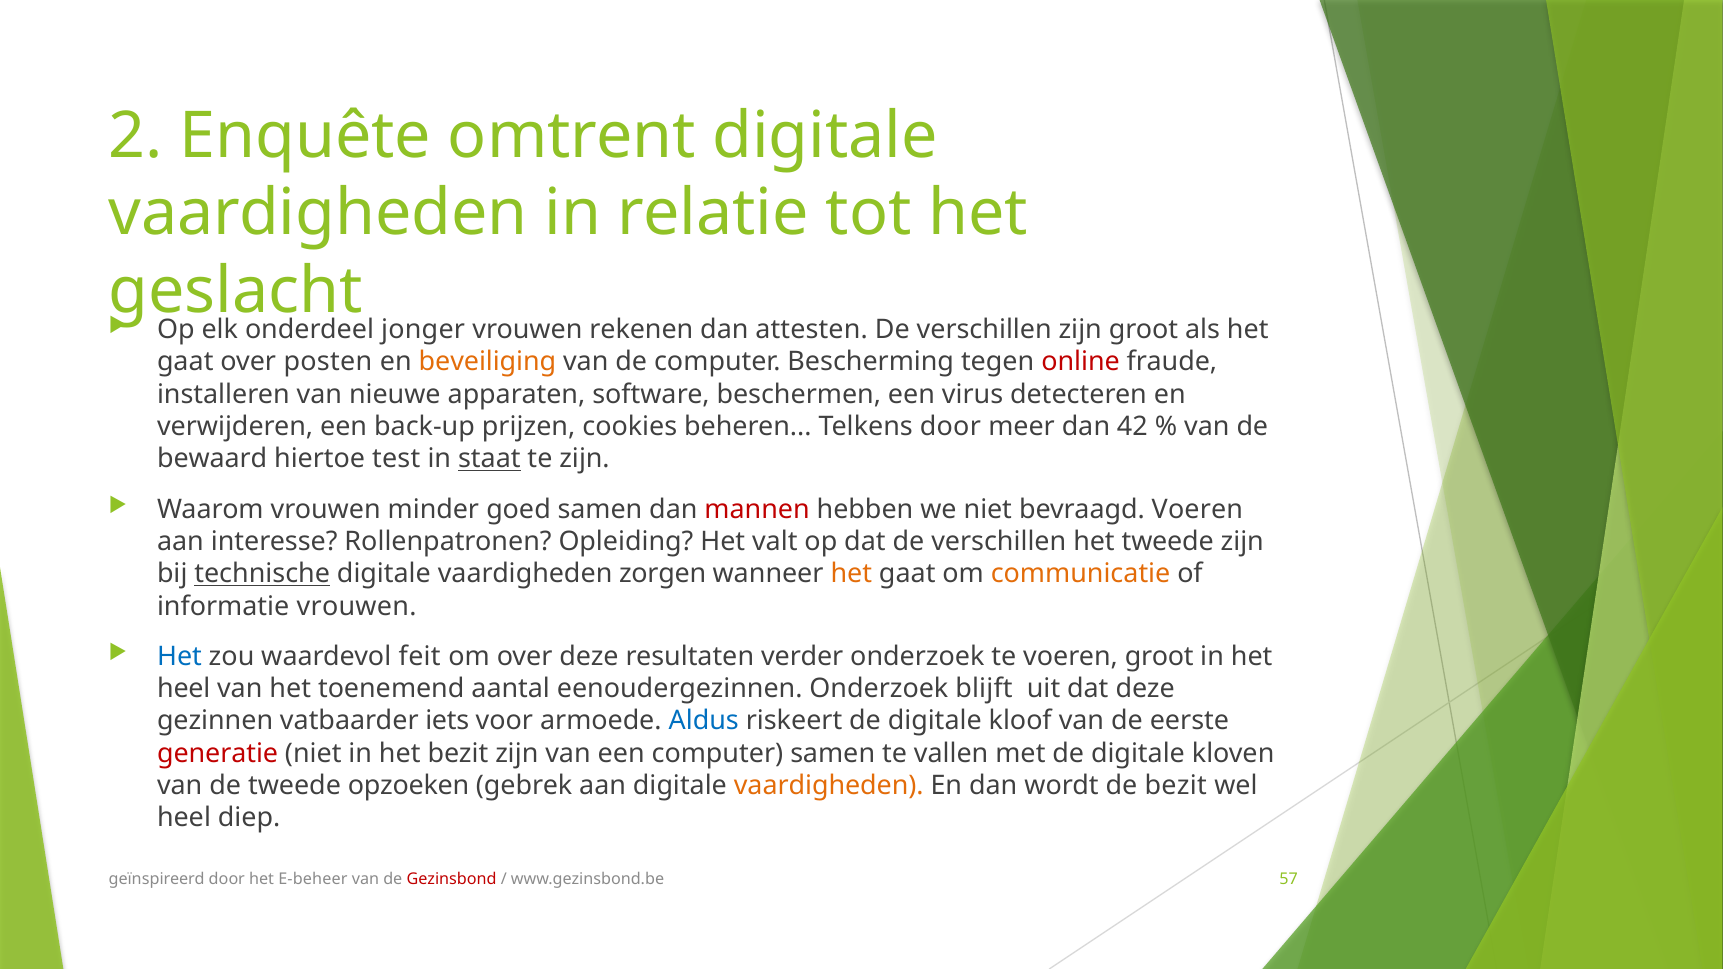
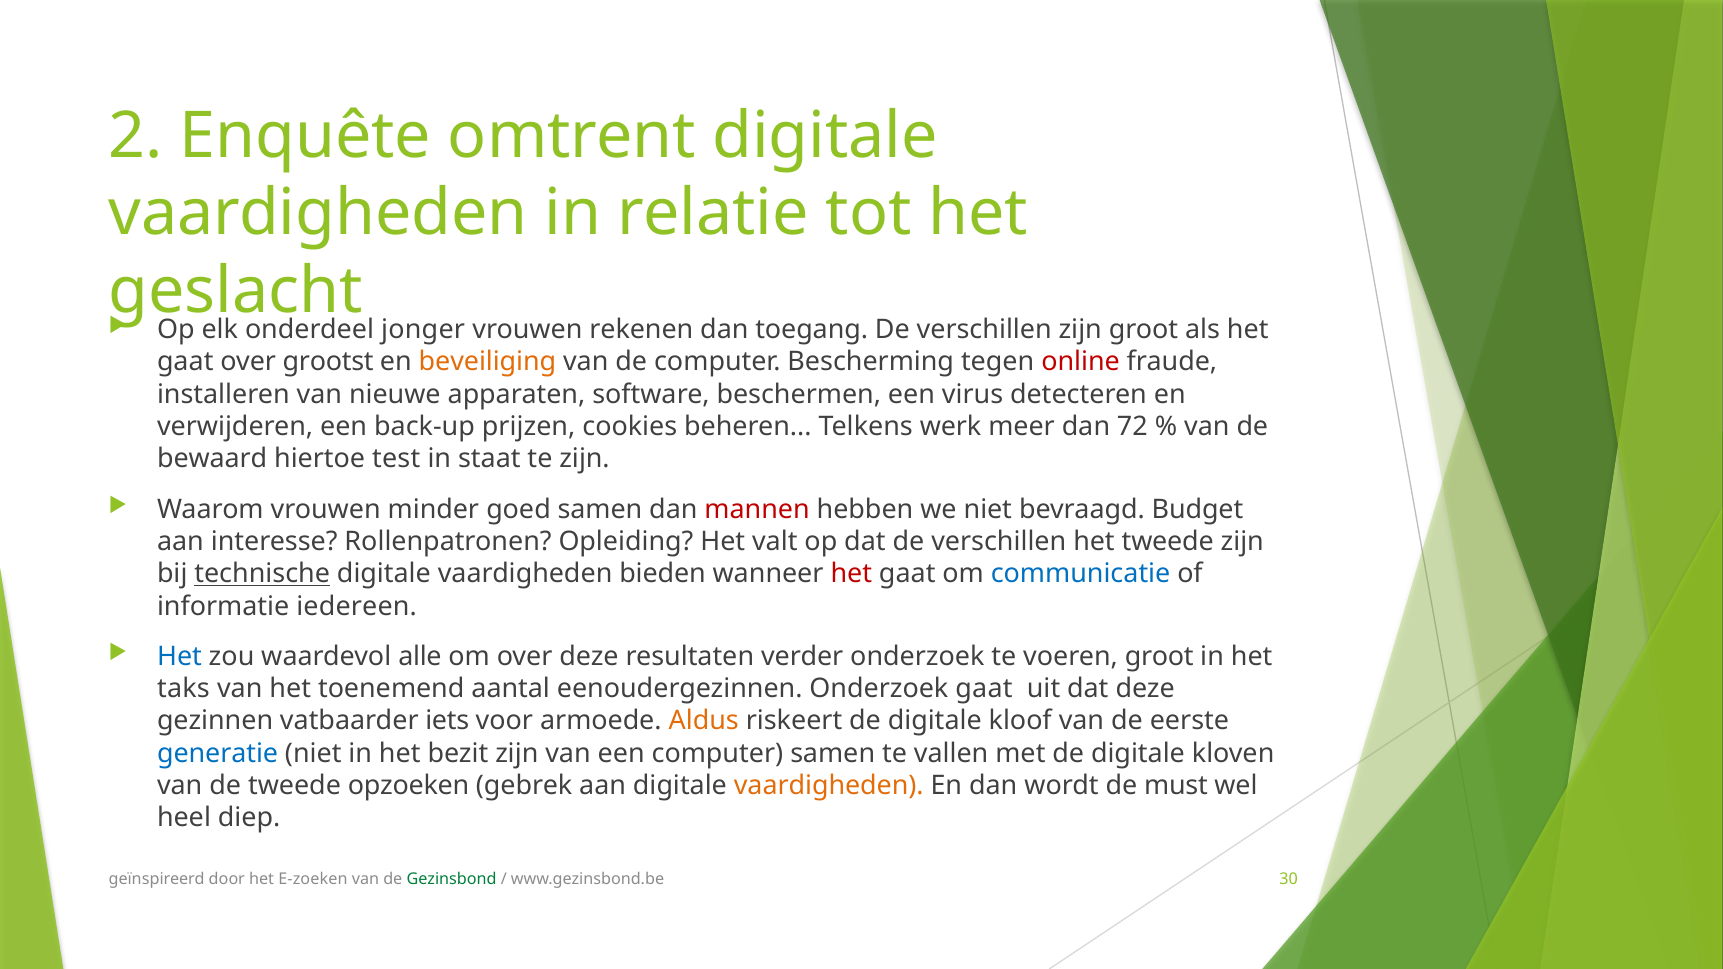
attesten: attesten -> toegang
posten: posten -> grootst
Telkens door: door -> werk
42: 42 -> 72
staat underline: present -> none
bevraagd Voeren: Voeren -> Budget
zorgen: zorgen -> bieden
het at (851, 574) colour: orange -> red
communicatie colour: orange -> blue
informatie vrouwen: vrouwen -> iedereen
feit: feit -> alle
heel at (184, 689): heel -> taks
Onderzoek blijft: blijft -> gaat
Aldus colour: blue -> orange
generatie colour: red -> blue
de bezit: bezit -> must
E-beheer: E-beheer -> E-zoeken
Gezinsbond colour: red -> green
57: 57 -> 30
